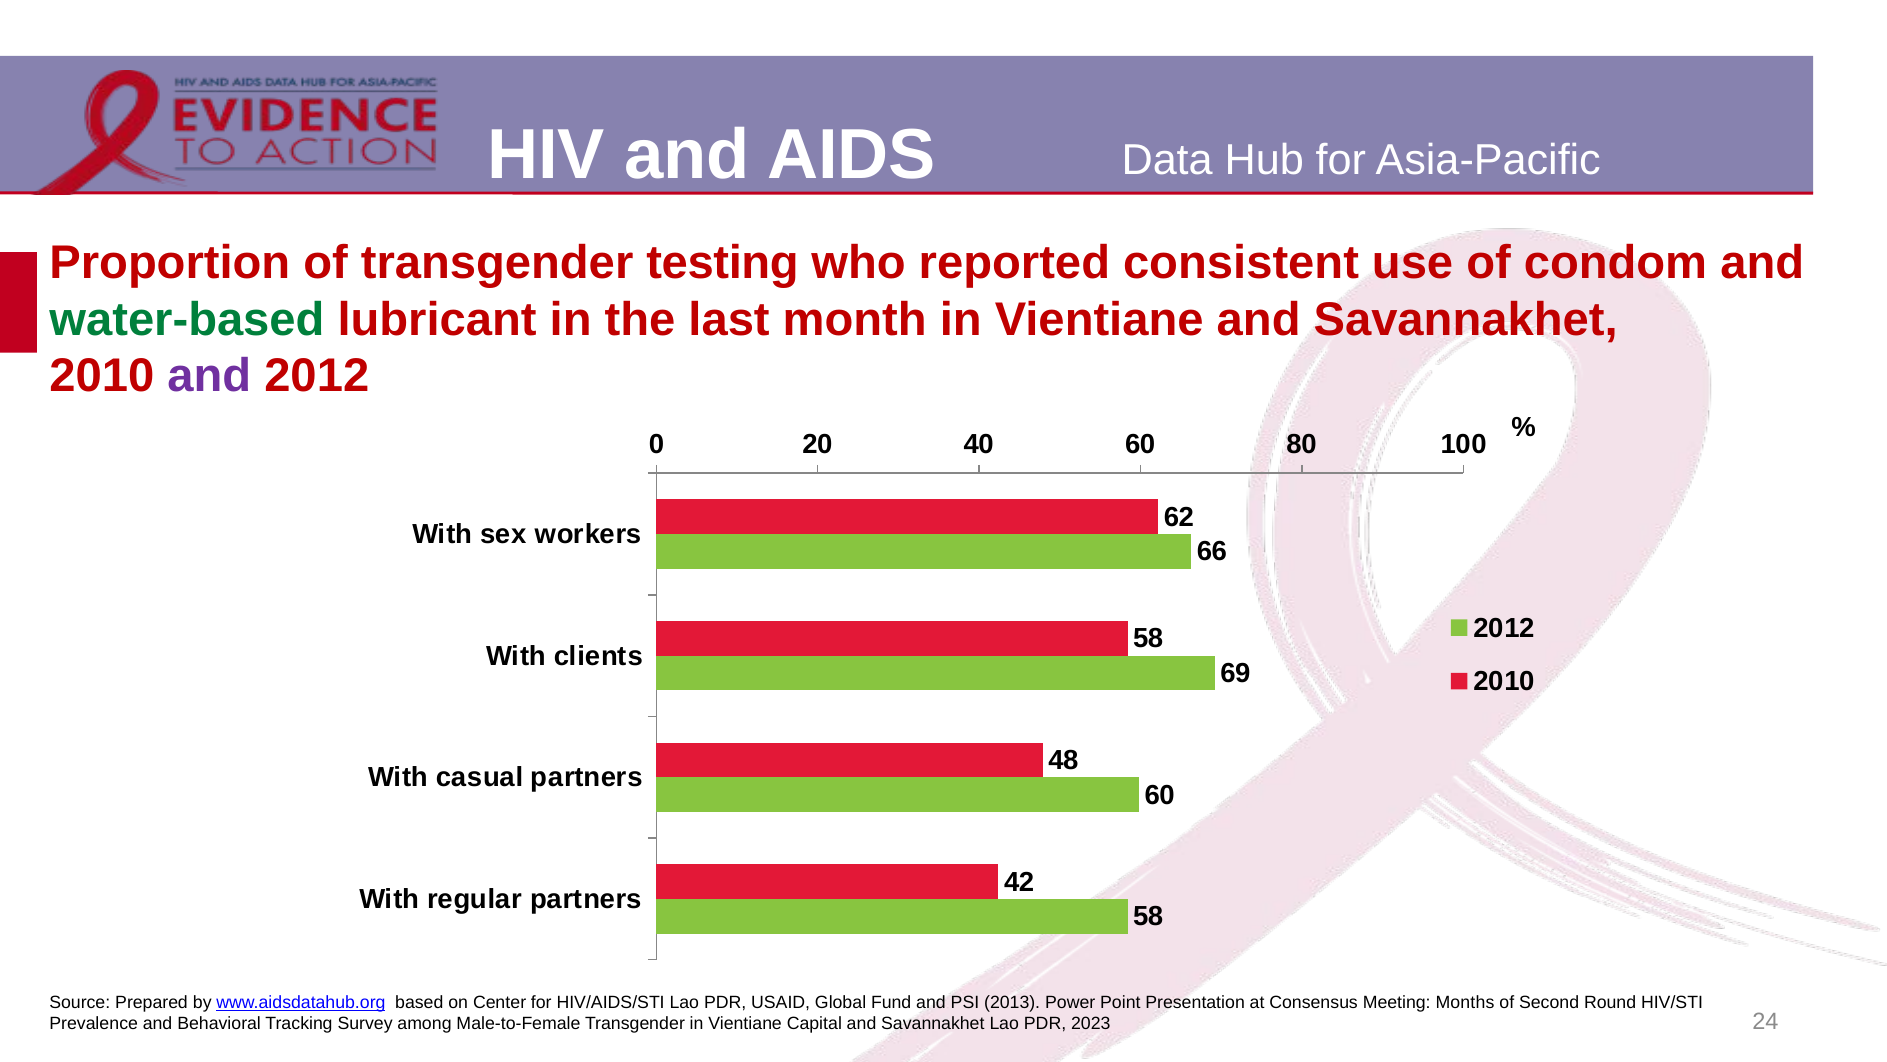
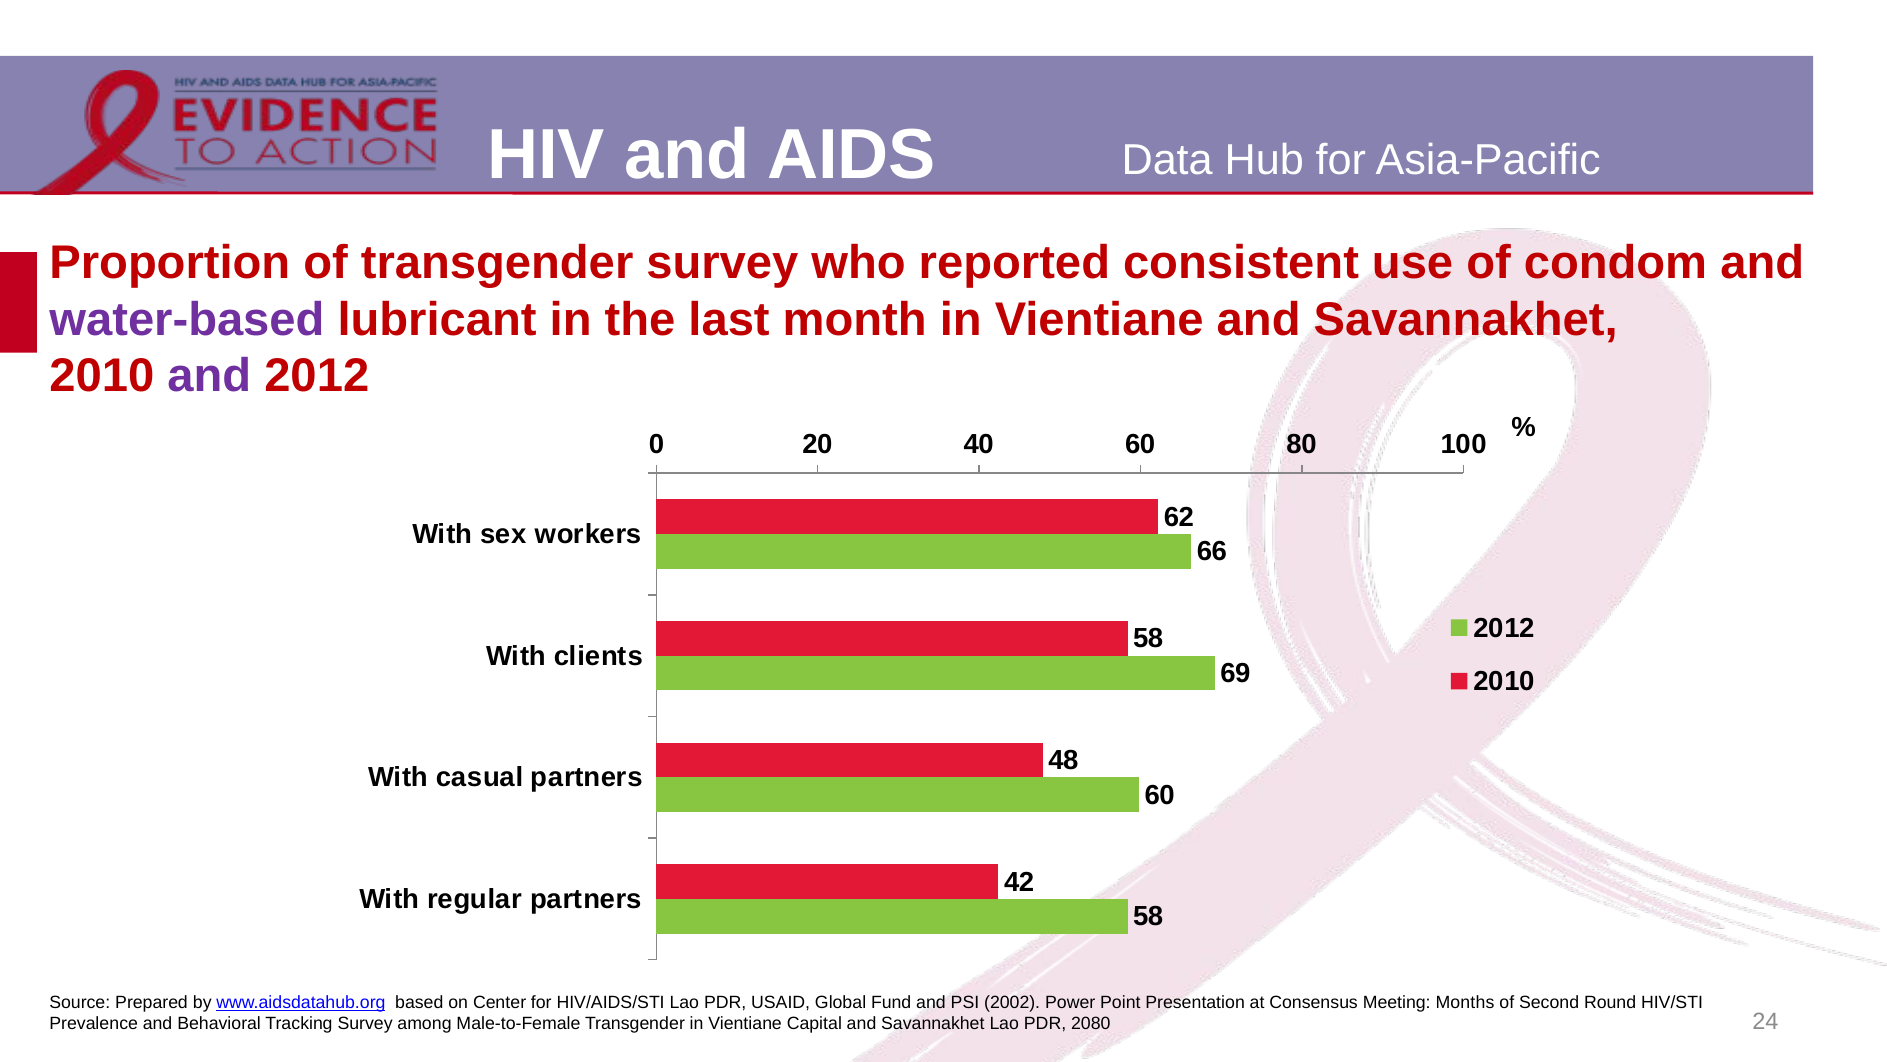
transgender testing: testing -> survey
water-based colour: green -> purple
2013: 2013 -> 2002
2023: 2023 -> 2080
